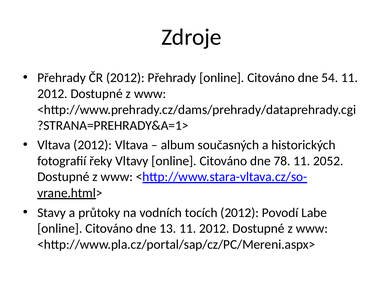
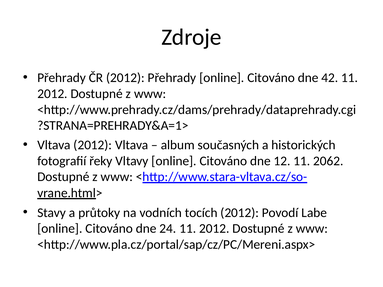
54: 54 -> 42
78: 78 -> 12
2052: 2052 -> 2062
13: 13 -> 24
